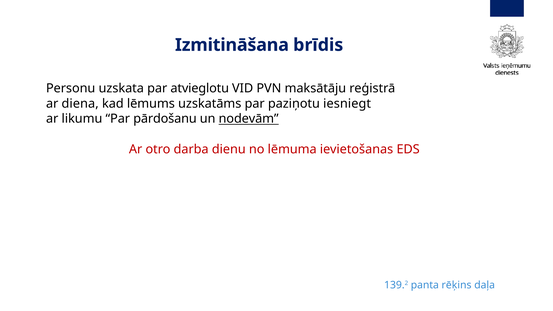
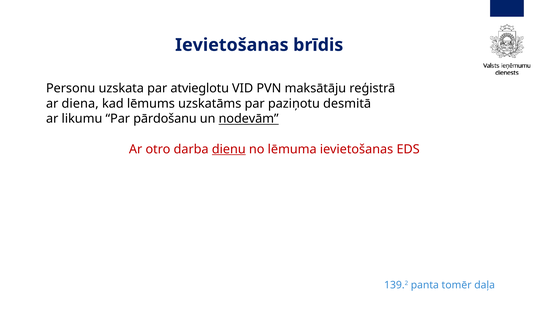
Izmitināšana at (232, 45): Izmitināšana -> Ievietošanas
iesniegt: iesniegt -> desmitā
dienu underline: none -> present
rēķins: rēķins -> tomēr
